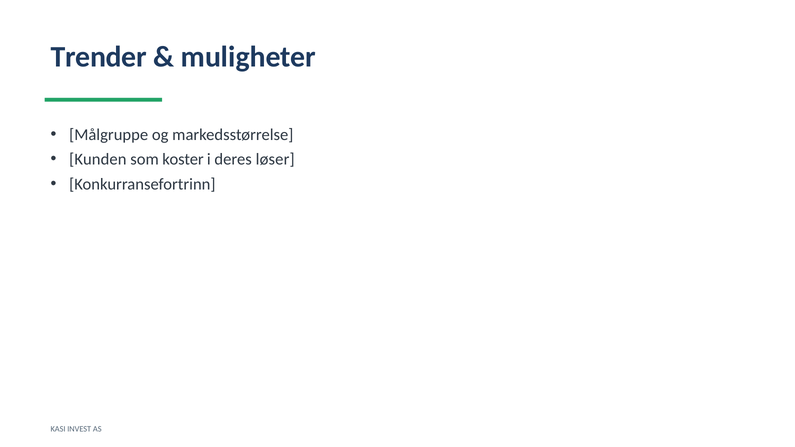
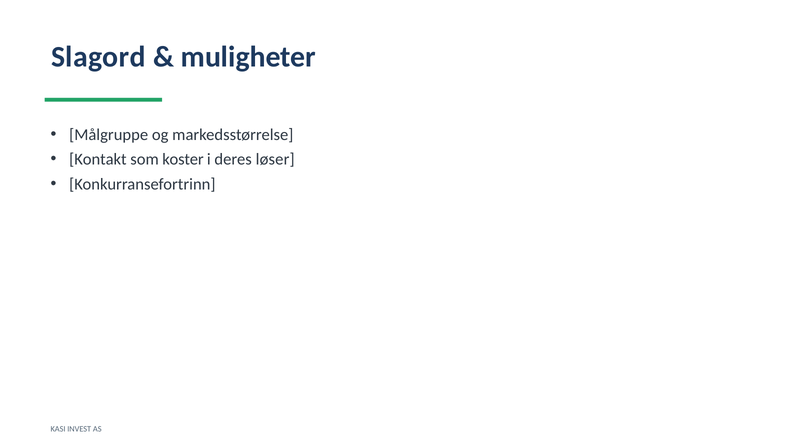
Trender: Trender -> Slagord
Kunden: Kunden -> Kontakt
